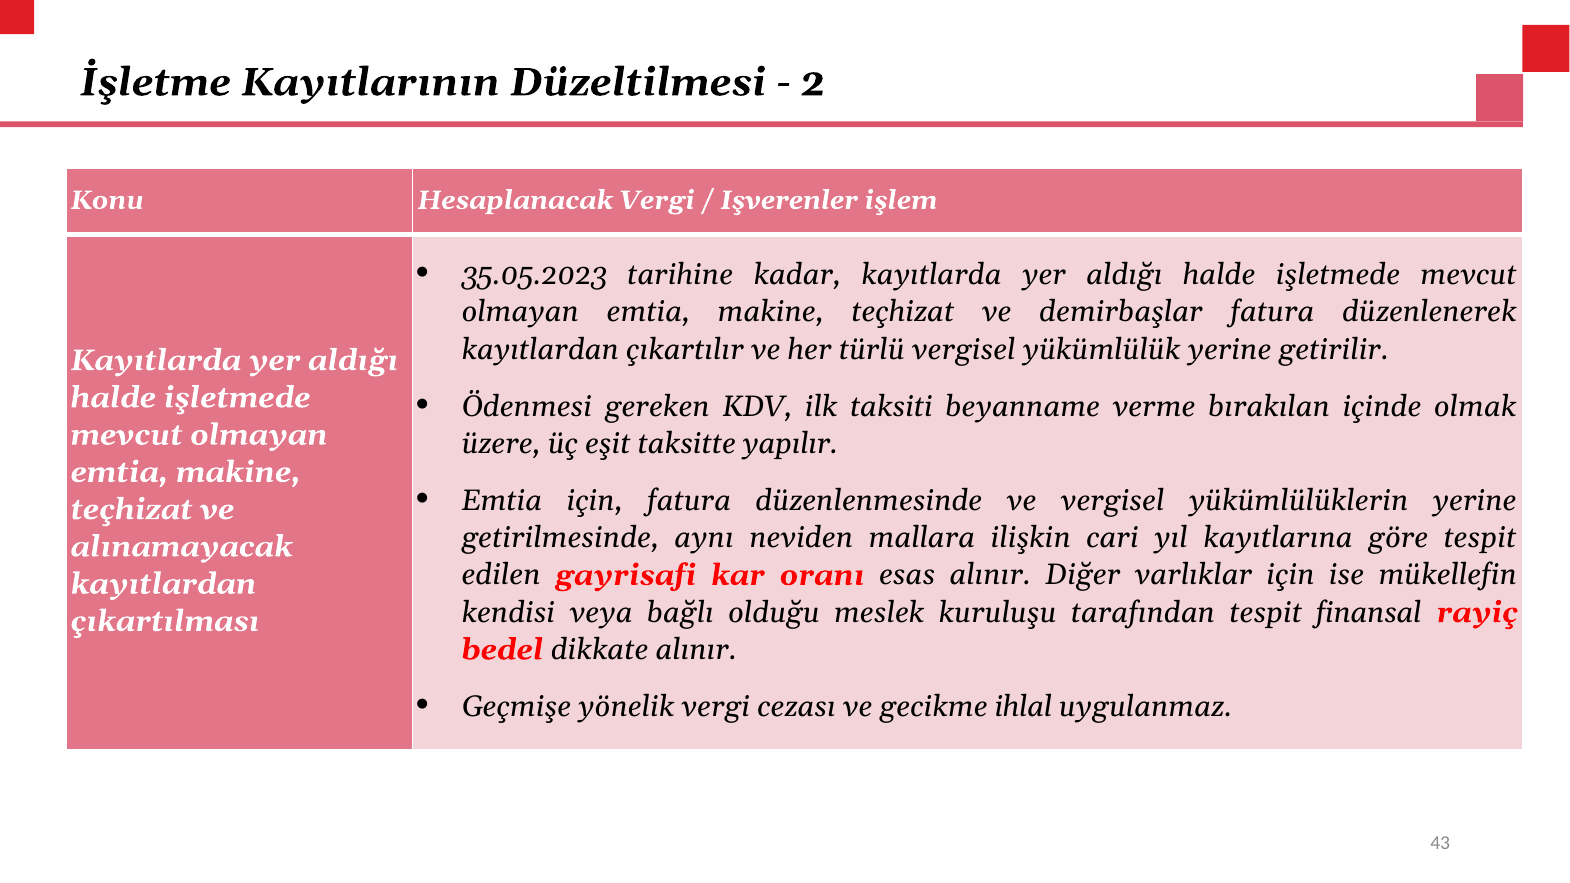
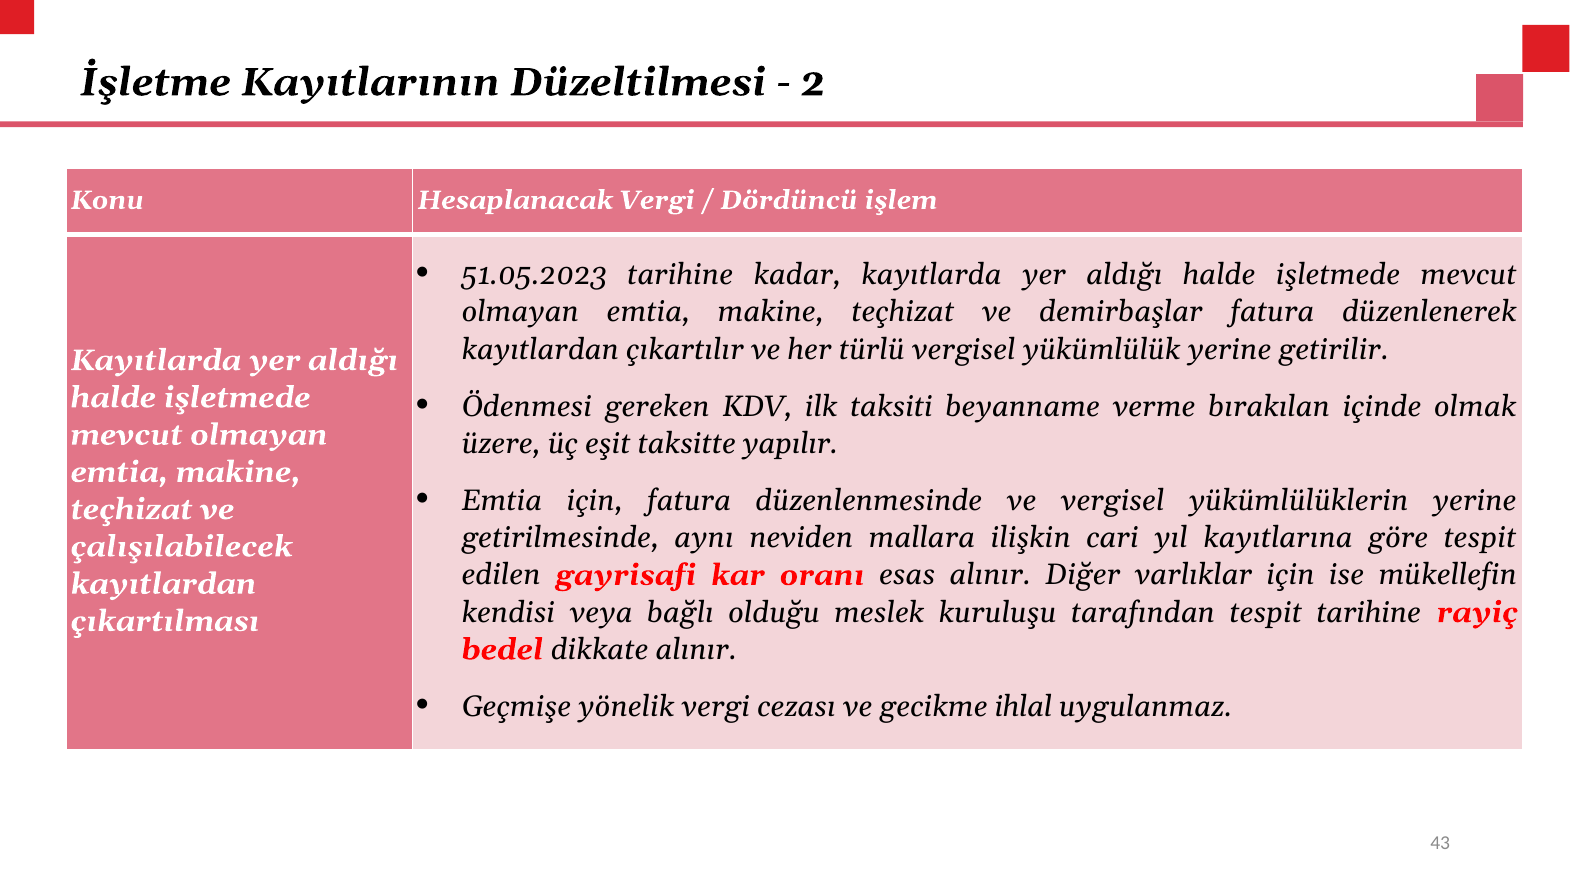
Işverenler: Işverenler -> Dördüncü
35.05.2023: 35.05.2023 -> 51.05.2023
alınamayacak: alınamayacak -> çalışılabilecek
tespit finansal: finansal -> tarihine
